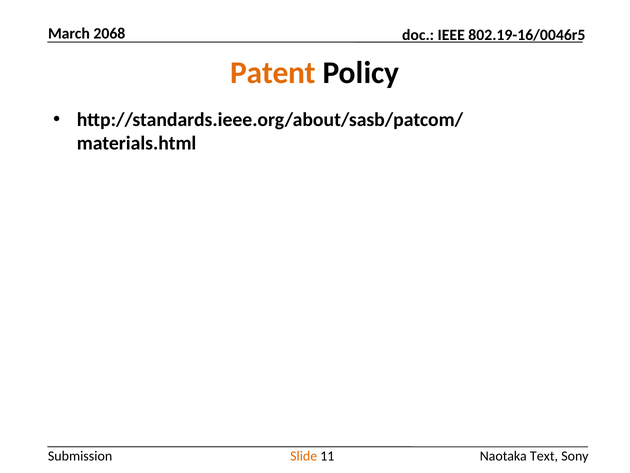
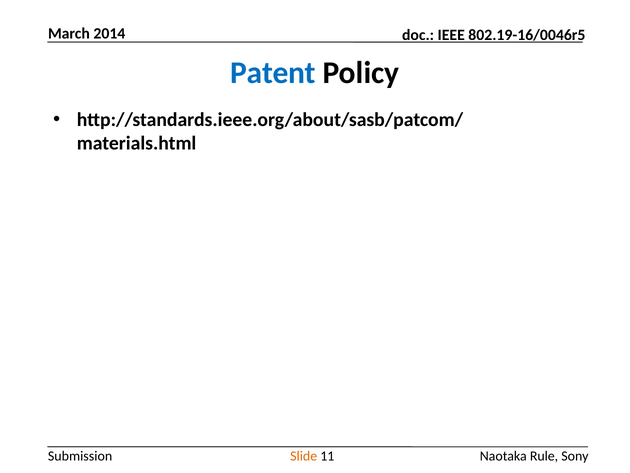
2068: 2068 -> 2014
Patent colour: orange -> blue
Text: Text -> Rule
